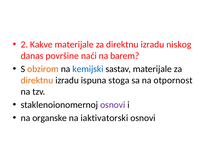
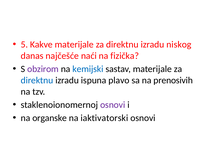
2: 2 -> 5
površine: površine -> najčešće
barem: barem -> fizička
obzirom colour: orange -> purple
direktnu at (37, 81) colour: orange -> blue
stoga: stoga -> plavo
otpornost: otpornost -> prenosivih
